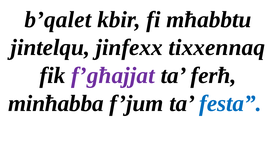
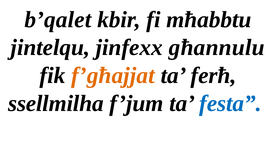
tixxennaq: tixxennaq -> għannulu
f’għajjat colour: purple -> orange
minħabba: minħabba -> ssellmilha
